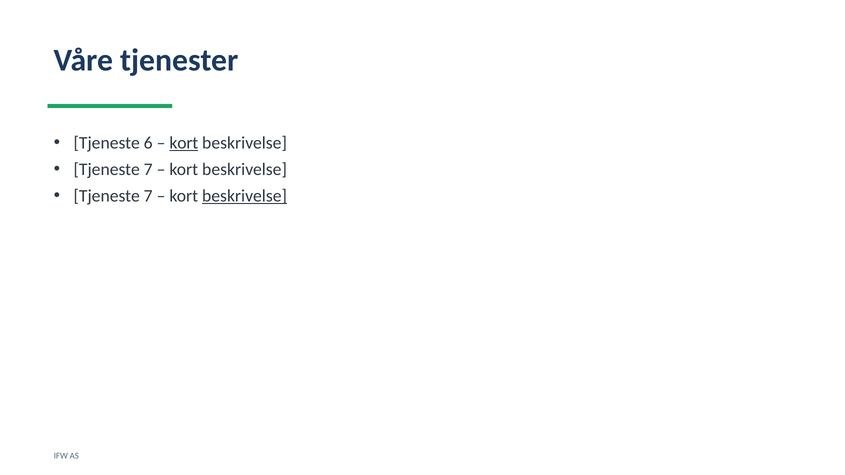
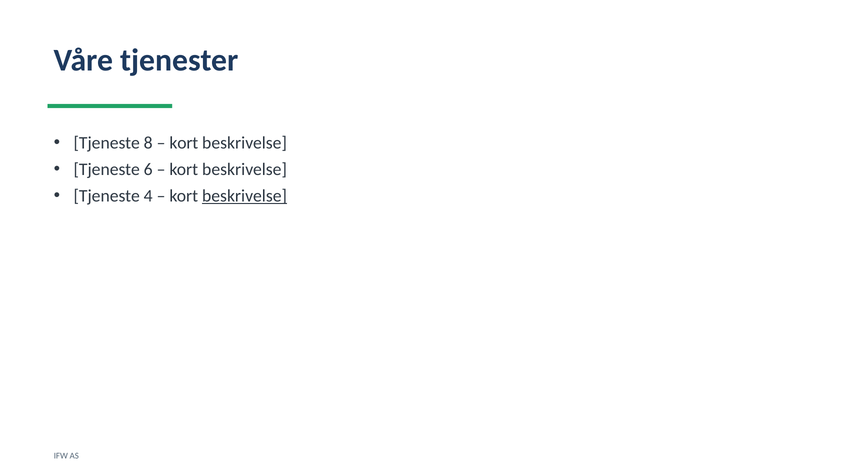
6: 6 -> 8
kort at (184, 143) underline: present -> none
7 at (148, 170): 7 -> 6
7 at (148, 196): 7 -> 4
